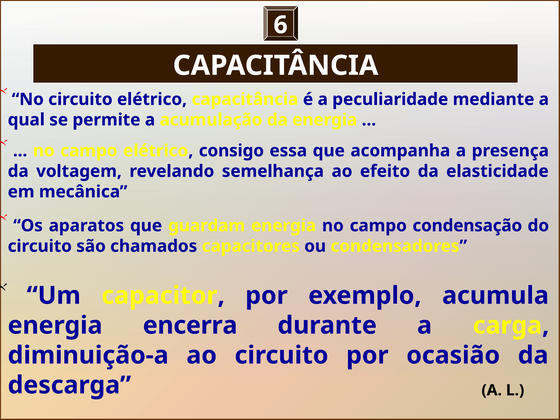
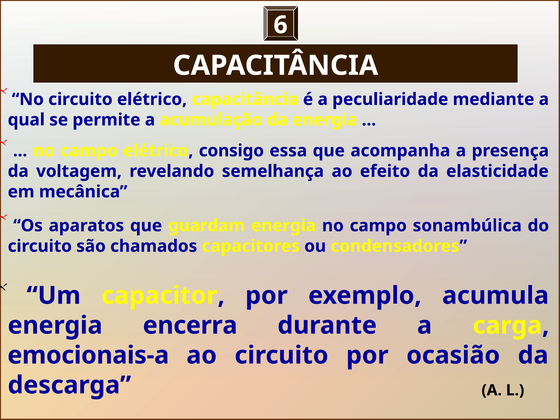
condensação: condensação -> sonambúlica
diminuição-a: diminuição-a -> emocionais-a
